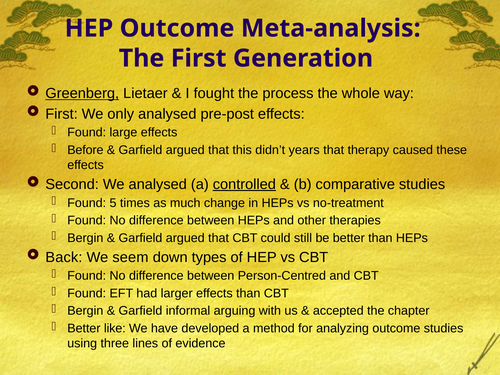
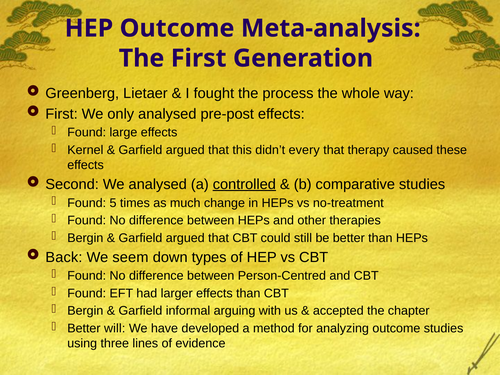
Greenberg underline: present -> none
Before: Before -> Kernel
years: years -> every
like: like -> will
